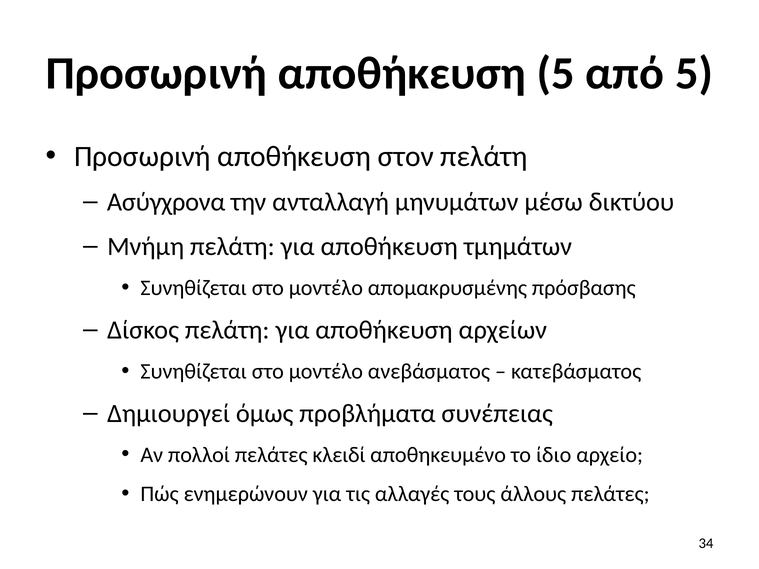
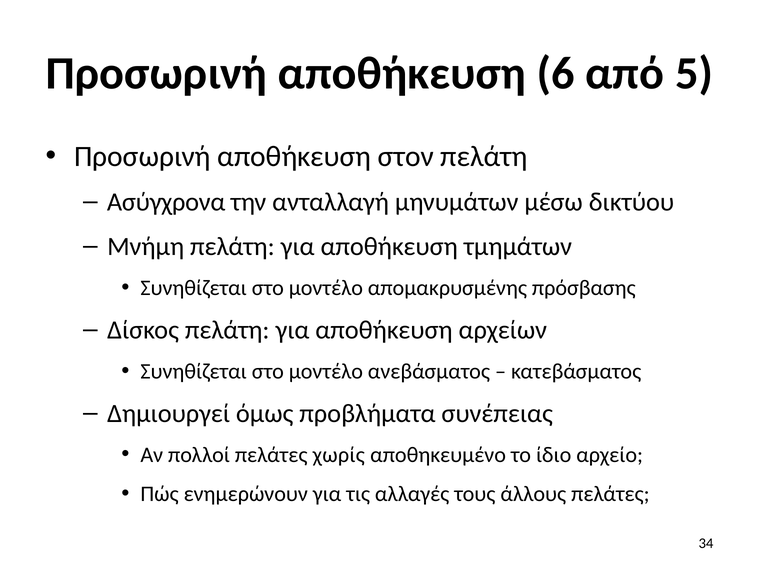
αποθήκευση 5: 5 -> 6
κλειδί: κλειδί -> χωρίς
